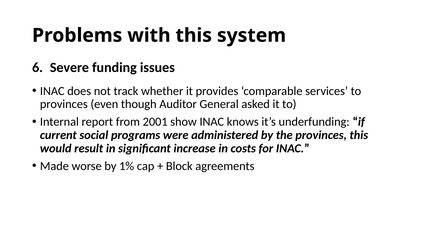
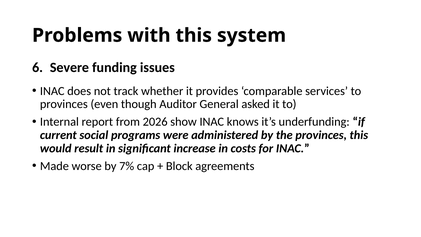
2001: 2001 -> 2026
1%: 1% -> 7%
